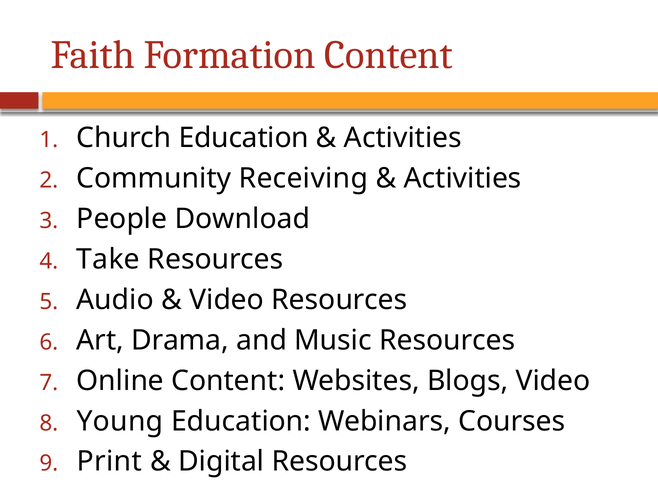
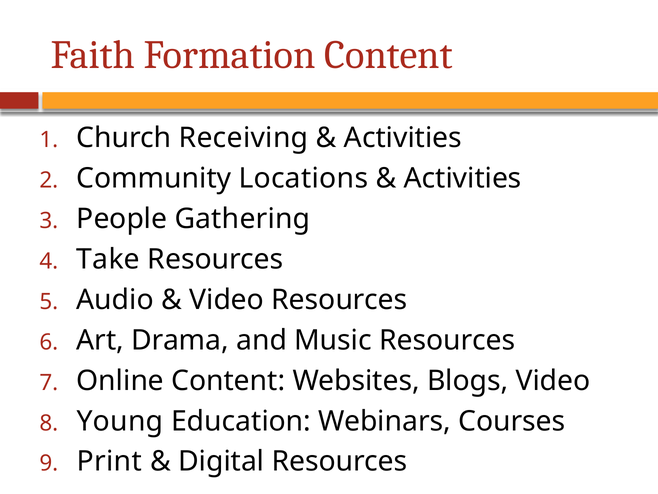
Church Education: Education -> Receiving
Receiving: Receiving -> Locations
Download: Download -> Gathering
